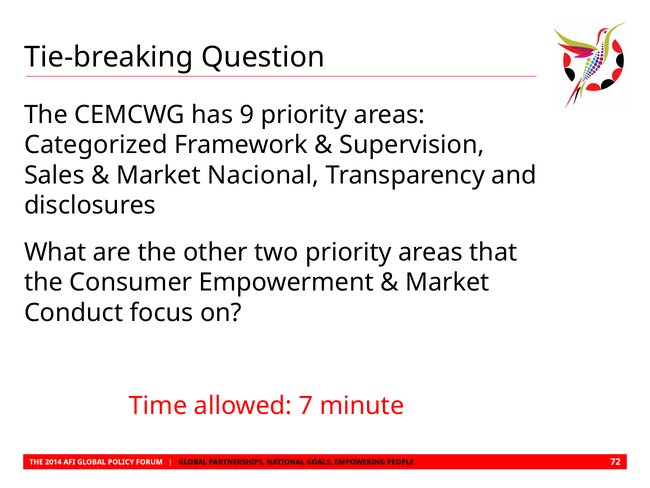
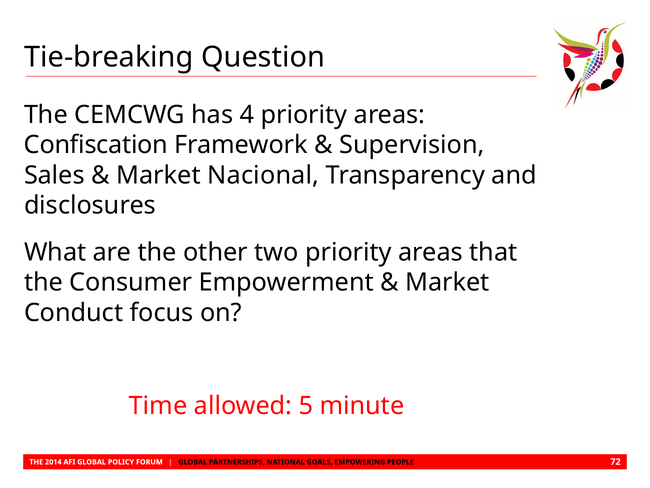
9: 9 -> 4
Categorized: Categorized -> Confiscation
7: 7 -> 5
